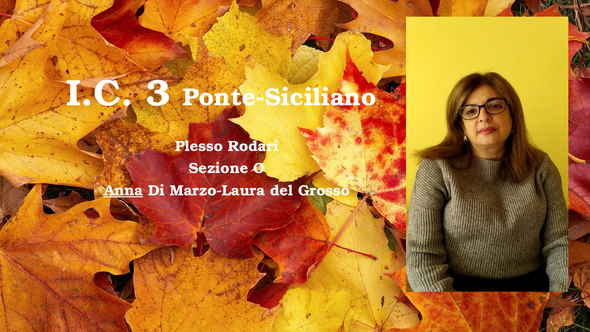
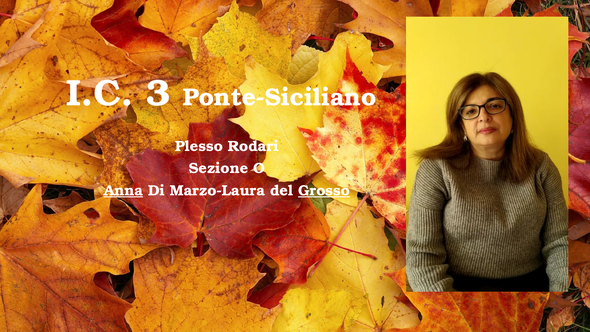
Grosso underline: none -> present
